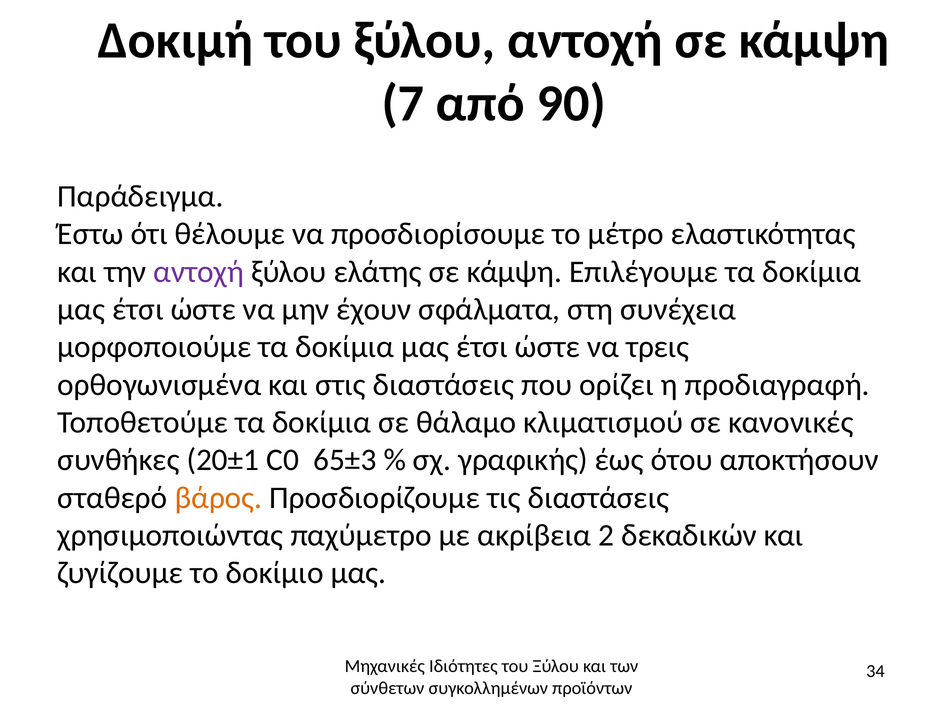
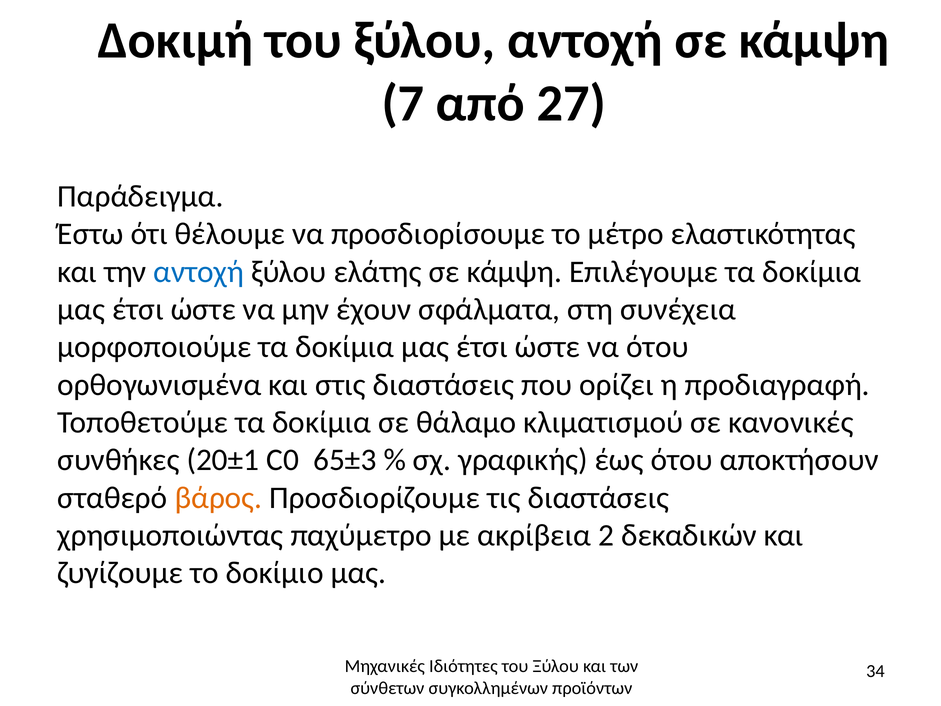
90: 90 -> 27
αντοχή at (199, 272) colour: purple -> blue
να τρεις: τρεις -> ότου
